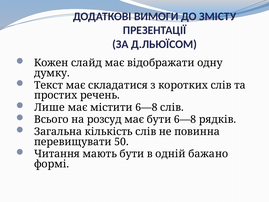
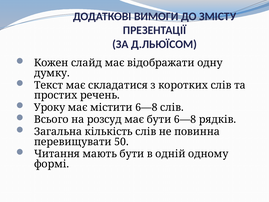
Лише: Лише -> Уроку
бажано: бажано -> одному
